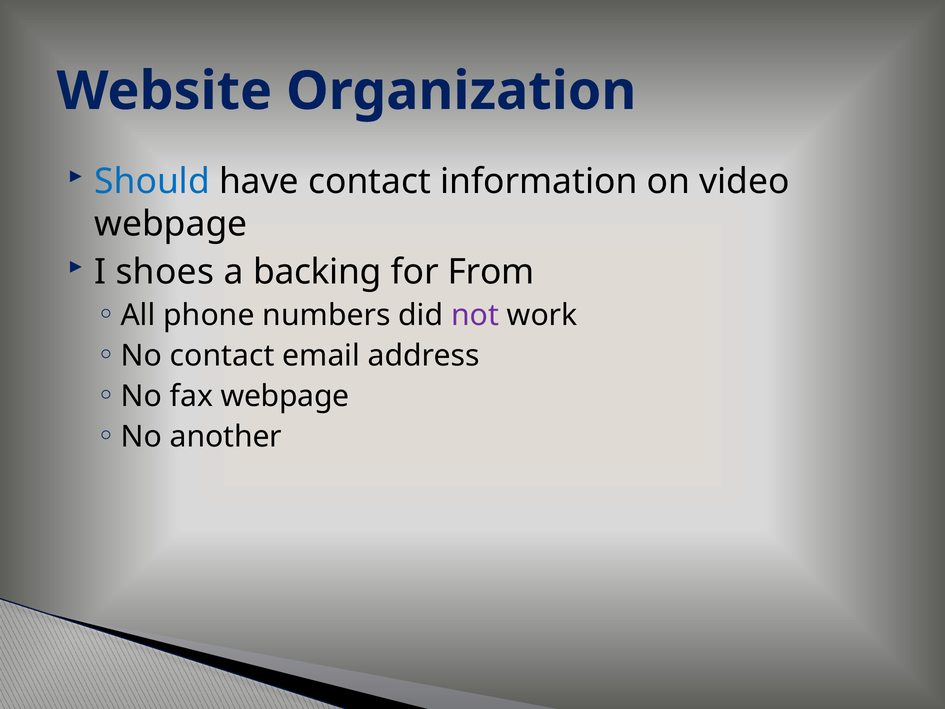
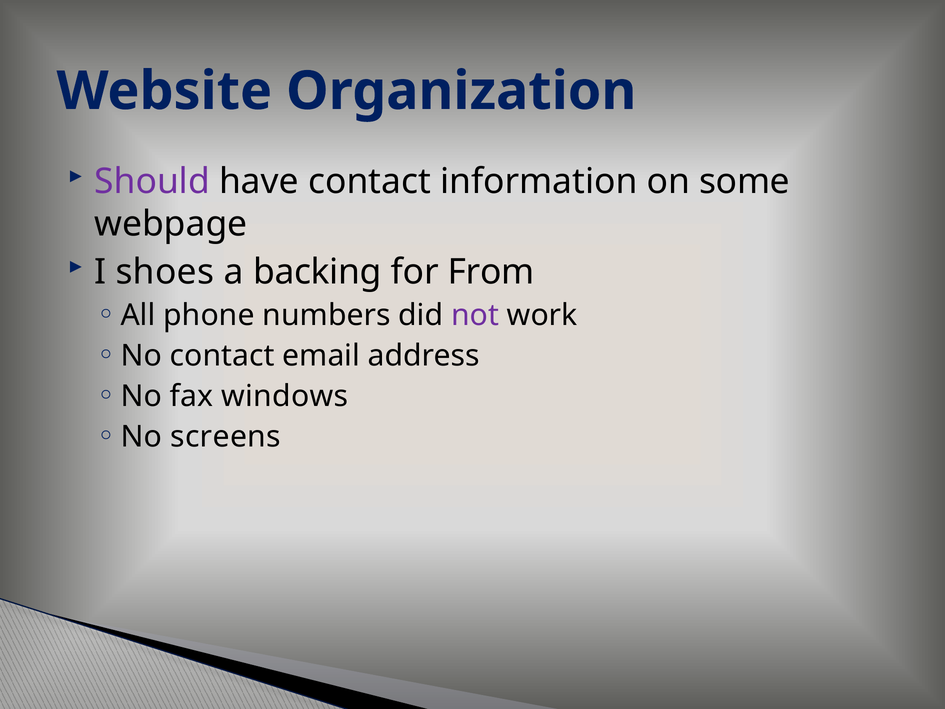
Should colour: blue -> purple
video: video -> some
fax webpage: webpage -> windows
another: another -> screens
